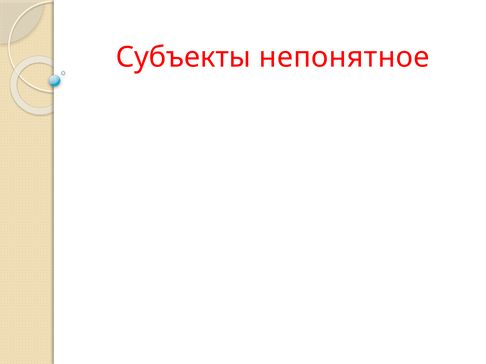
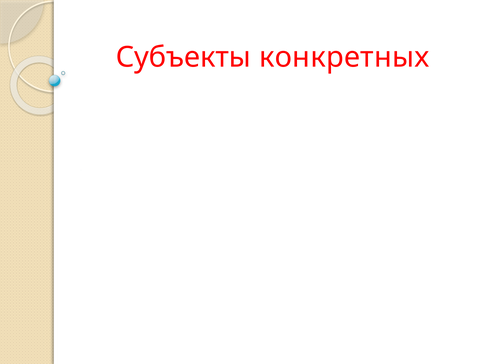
непонятное: непонятное -> конкретных
